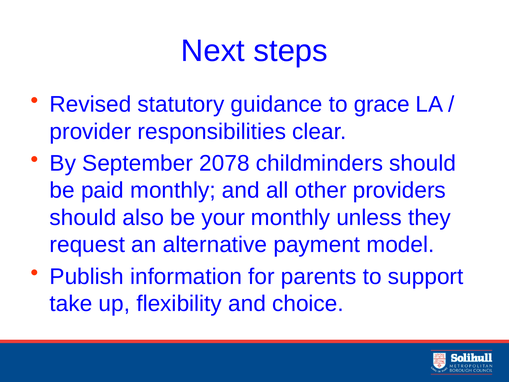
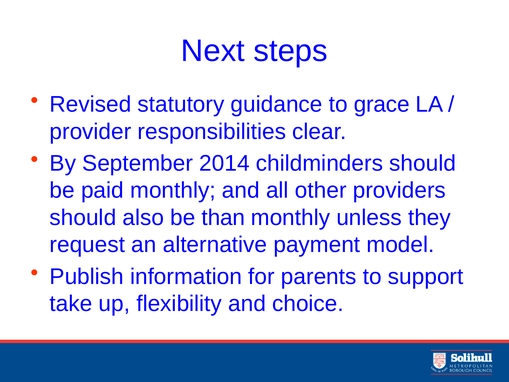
2078: 2078 -> 2014
your: your -> than
